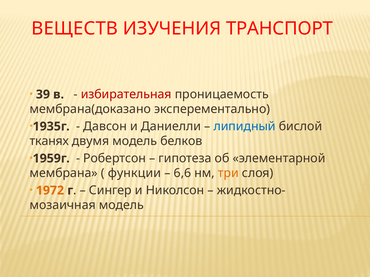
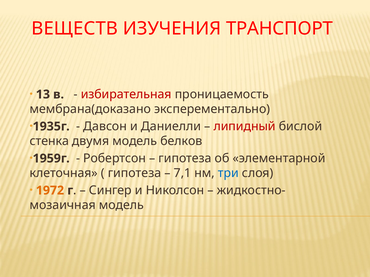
39: 39 -> 13
липидный colour: blue -> red
тканях: тканях -> стенка
мембрана: мембрана -> клеточная
функции at (134, 173): функции -> гипотеза
6,6: 6,6 -> 7,1
три colour: orange -> blue
